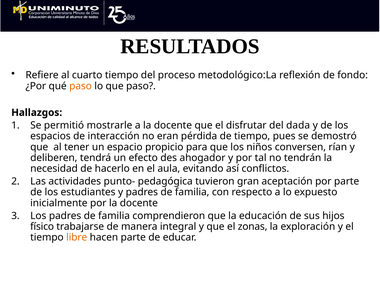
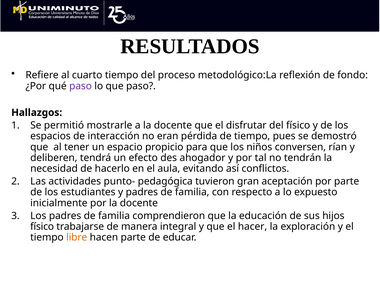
paso at (81, 86) colour: orange -> purple
del dada: dada -> físico
zonas: zonas -> hacer
